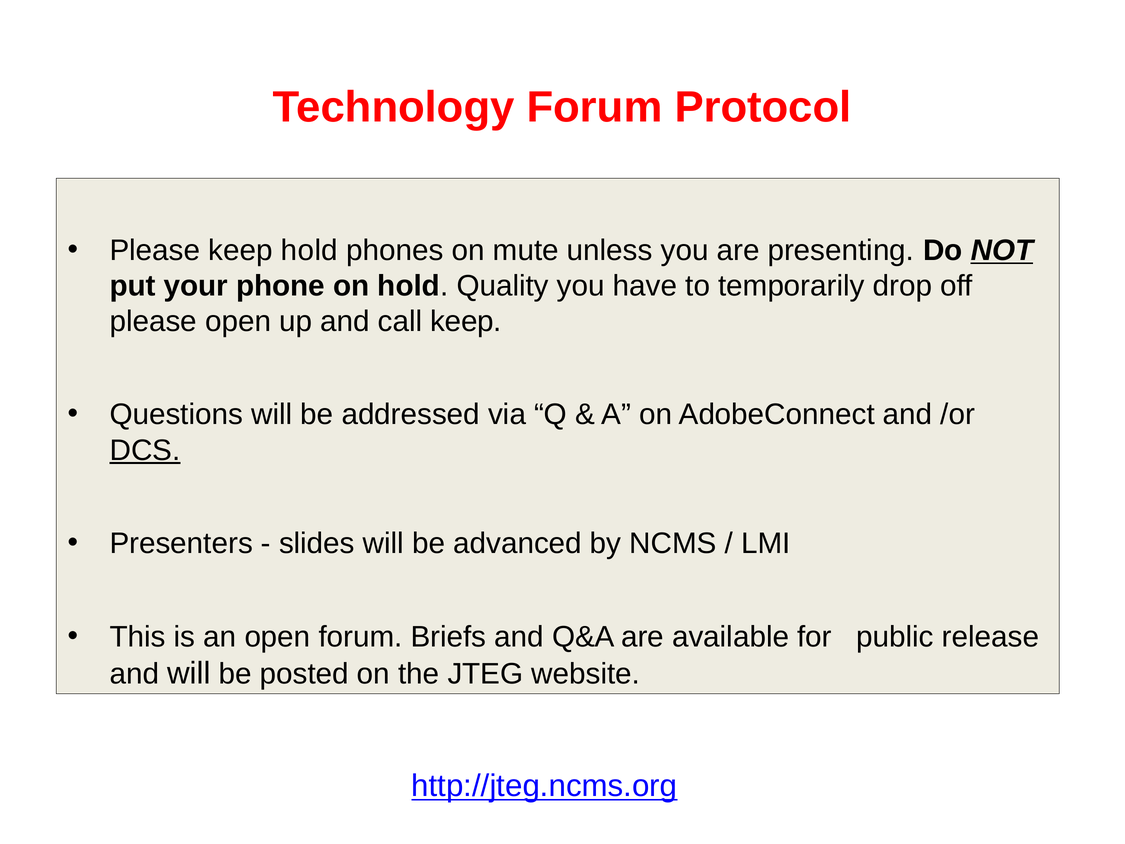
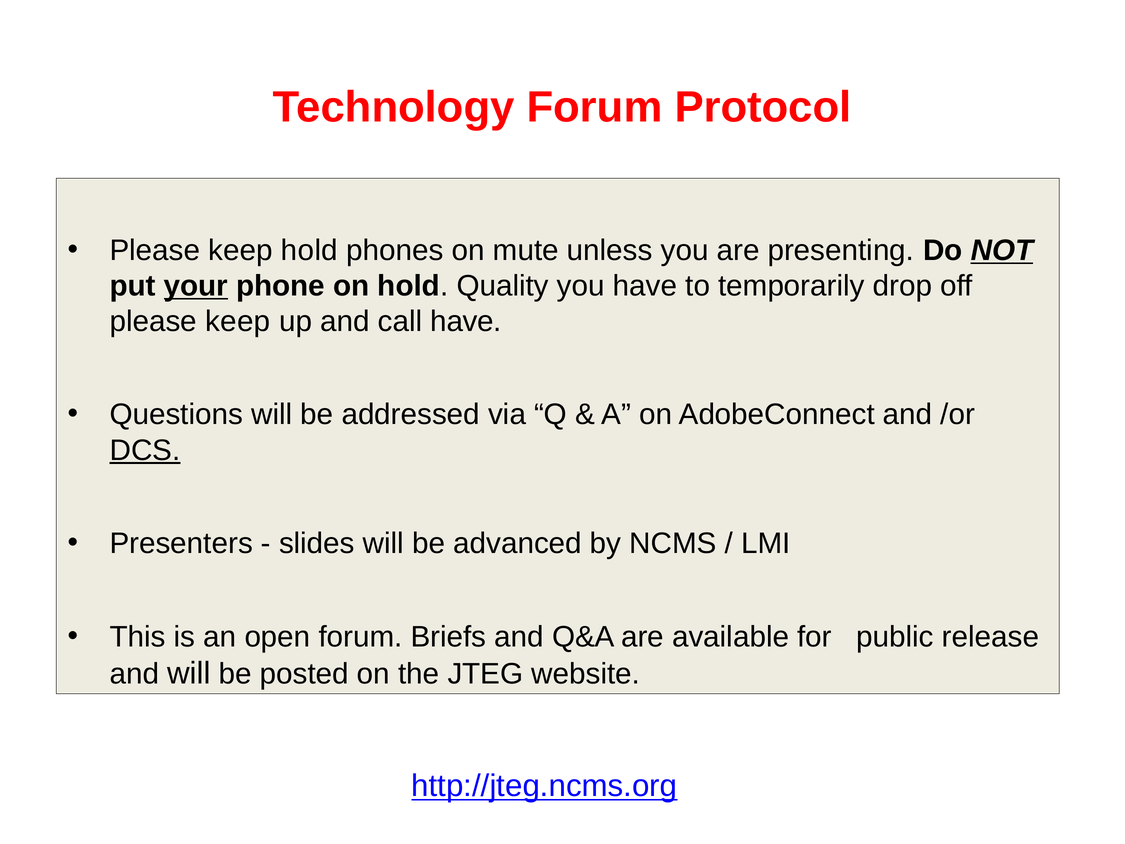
your underline: none -> present
open at (238, 321): open -> keep
call keep: keep -> have
